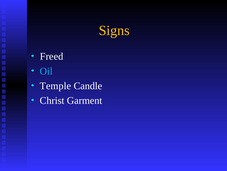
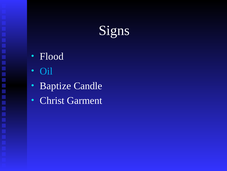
Signs colour: yellow -> white
Freed: Freed -> Flood
Temple: Temple -> Baptize
